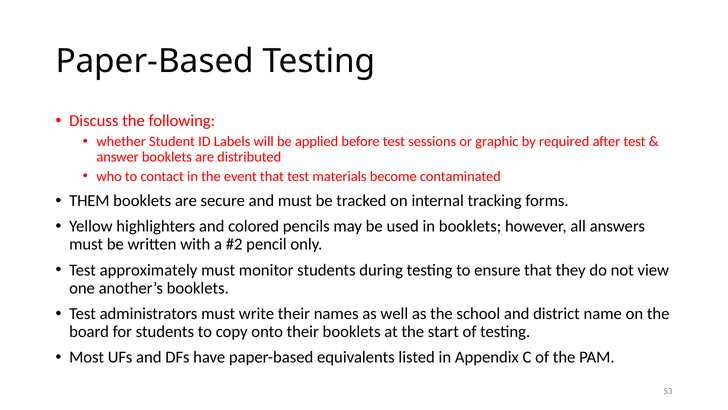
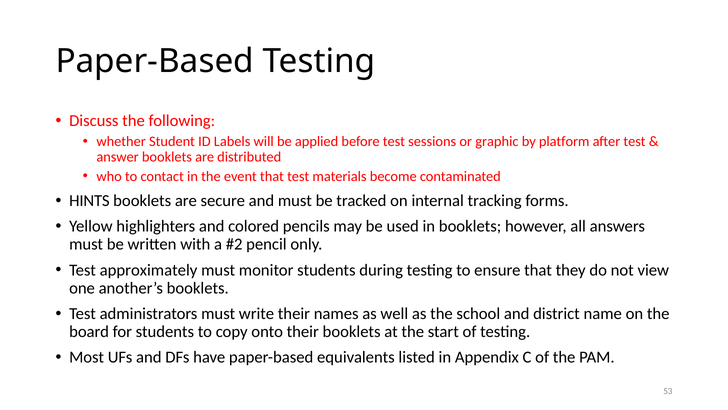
required: required -> platform
THEM: THEM -> HINTS
